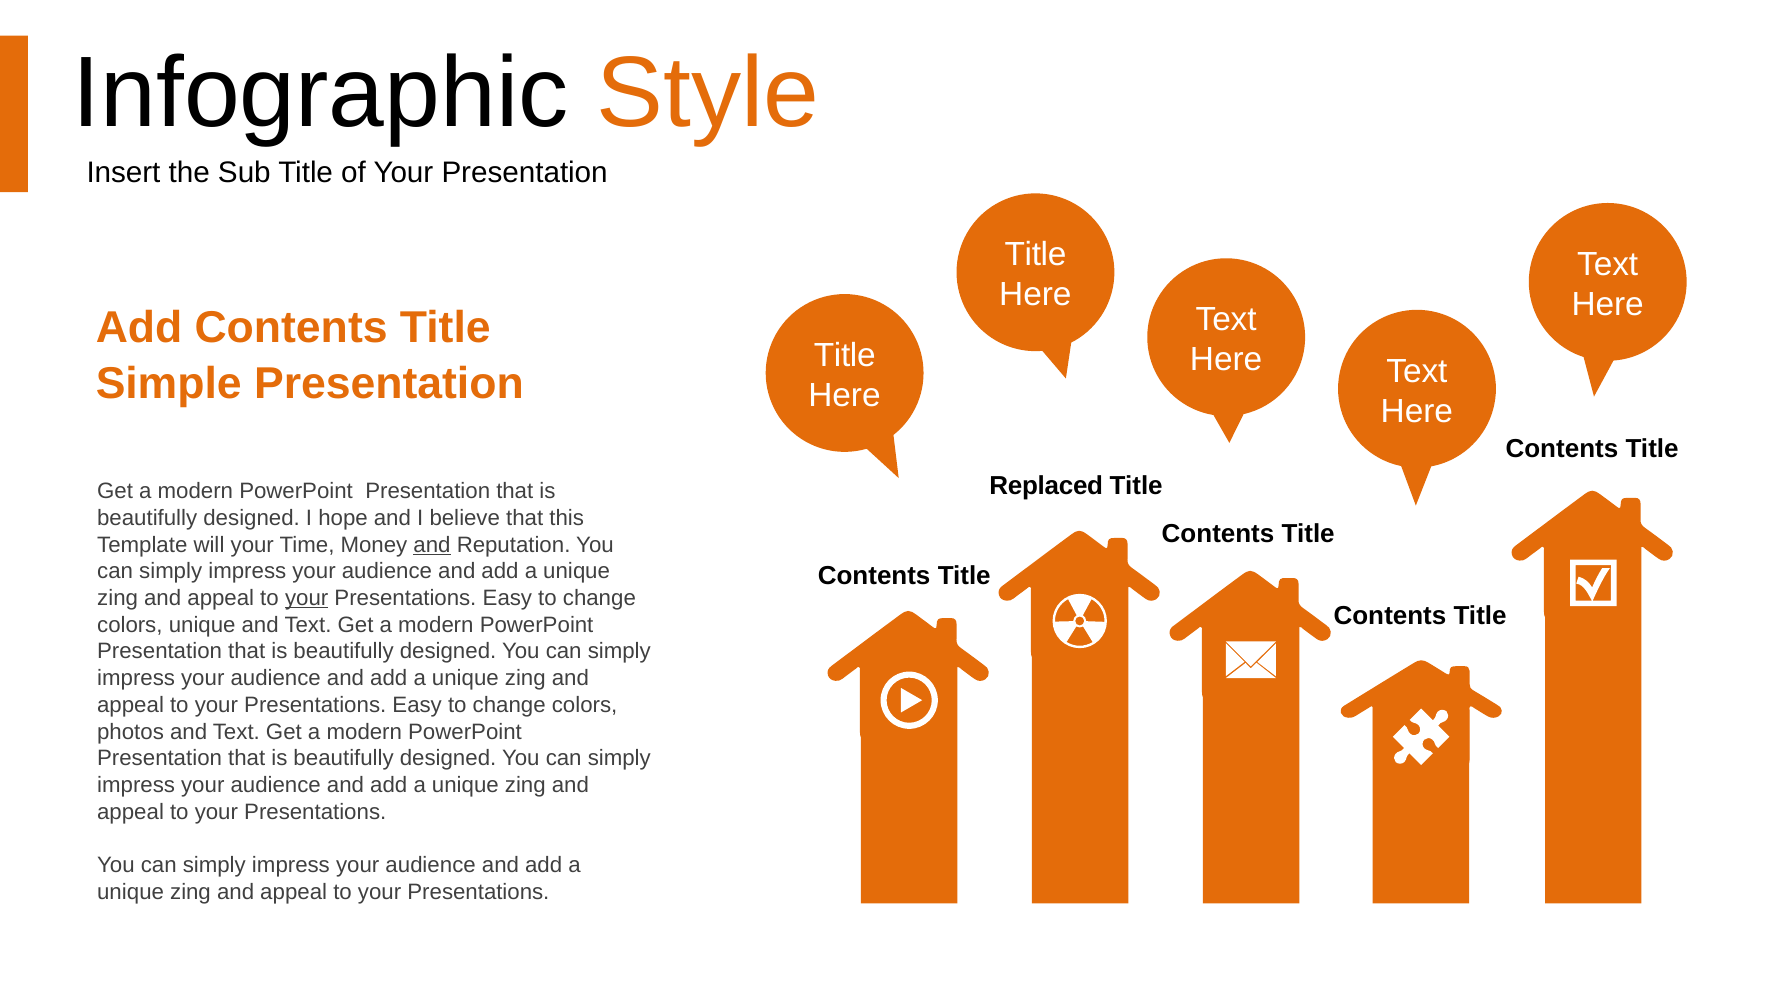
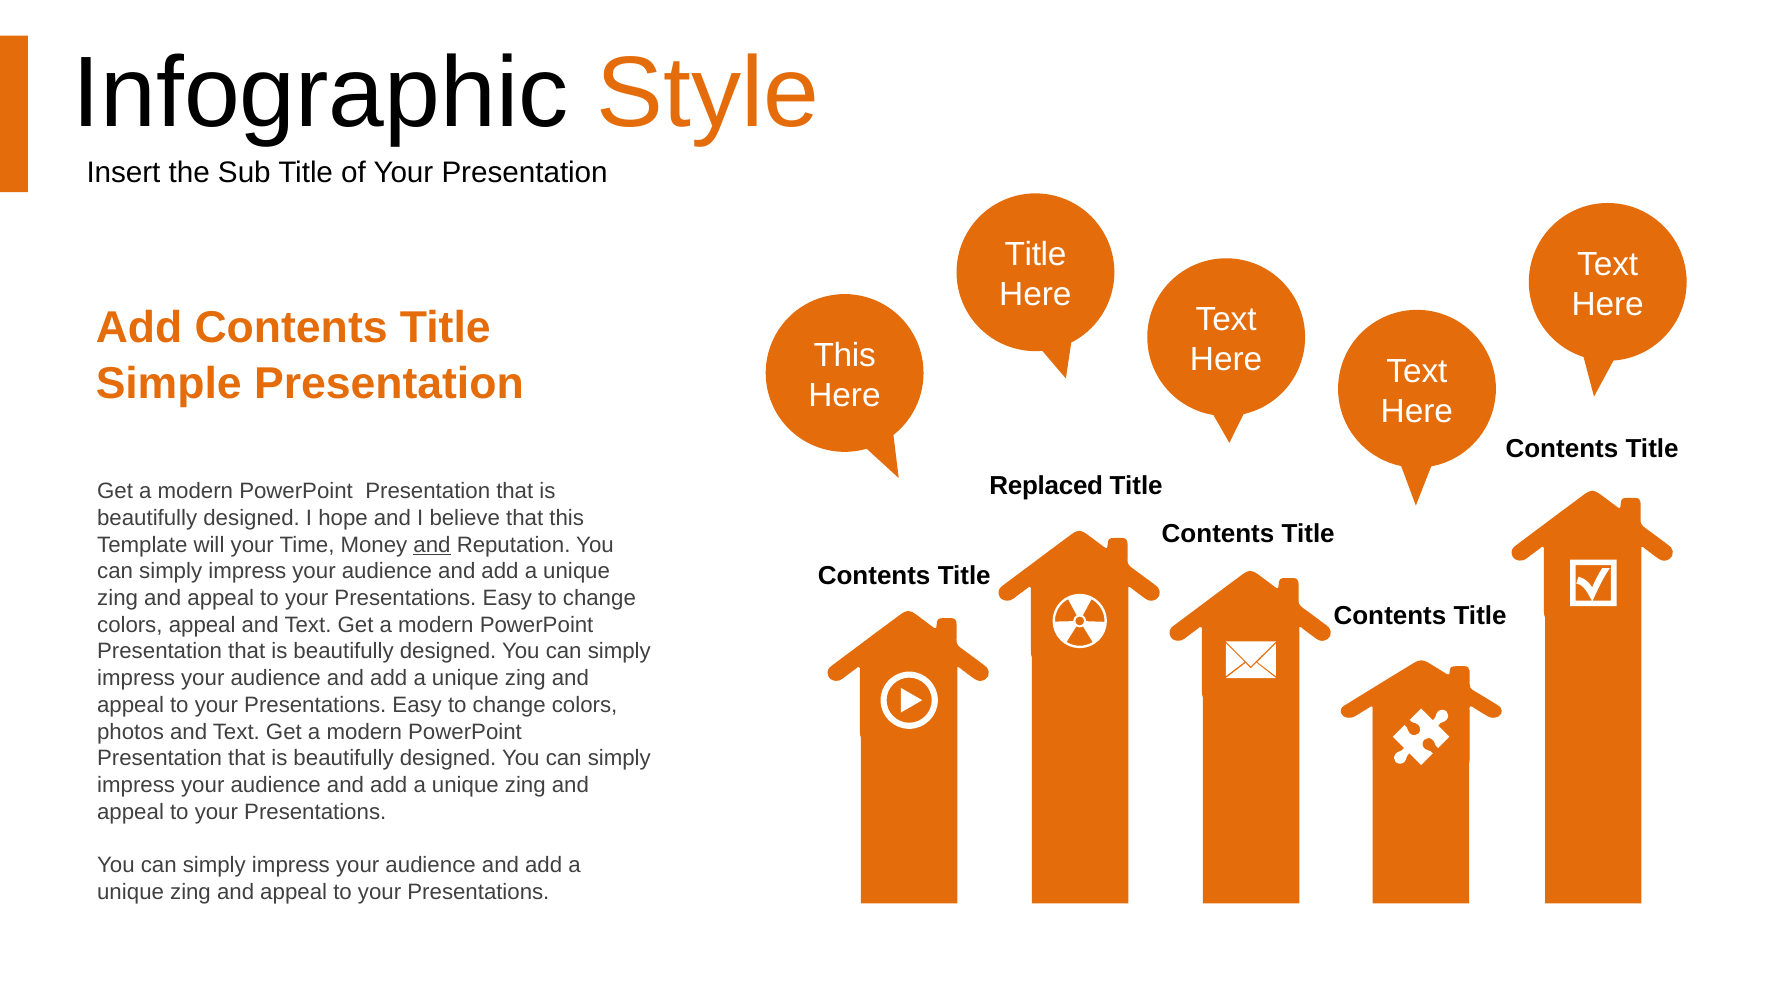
Title at (845, 355): Title -> This
your at (307, 598) underline: present -> none
colors unique: unique -> appeal
